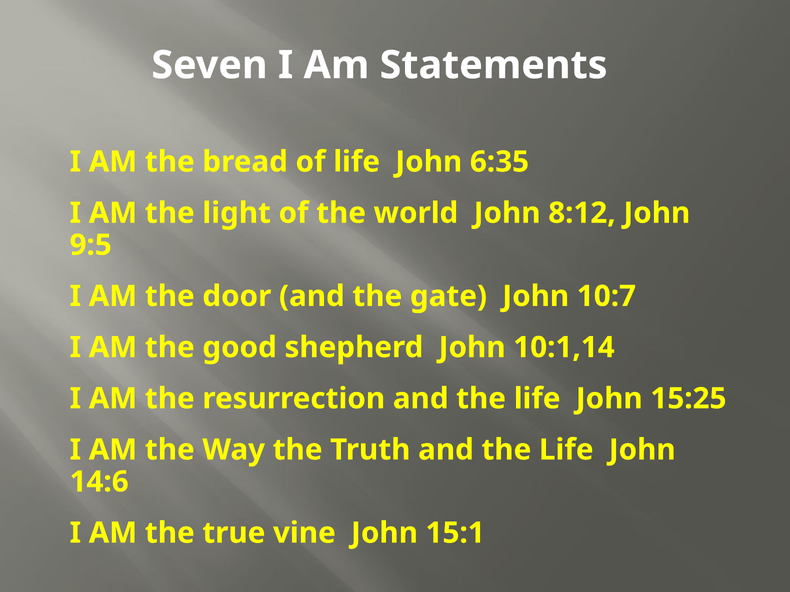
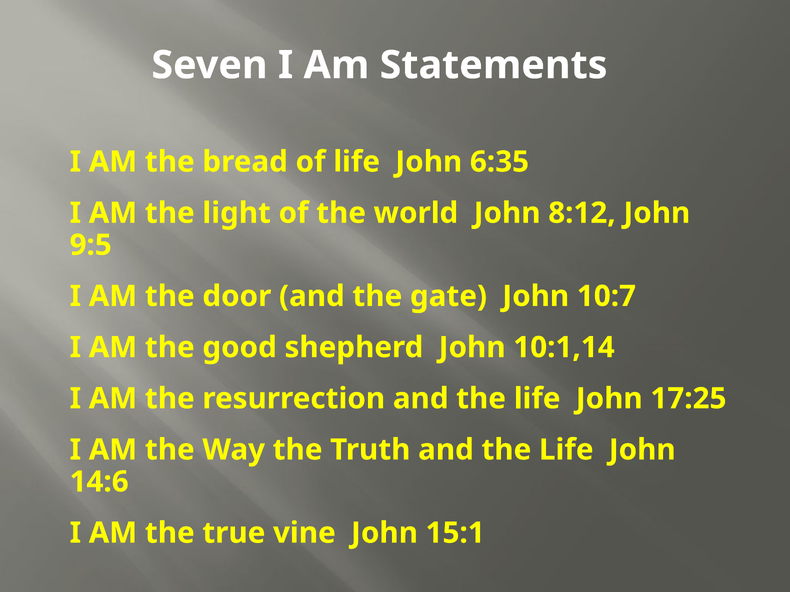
15:25: 15:25 -> 17:25
